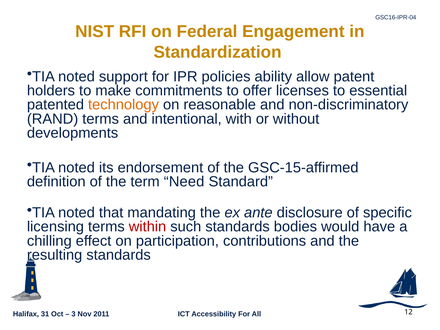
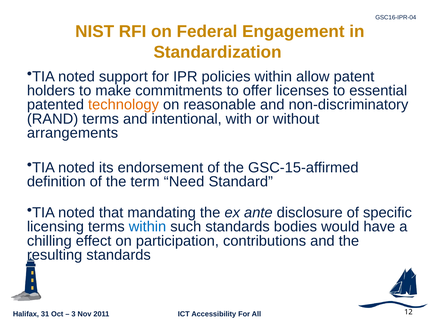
policies ability: ability -> within
developments: developments -> arrangements
within at (148, 227) colour: red -> blue
